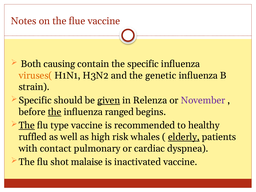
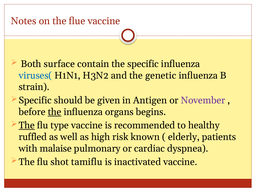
causing: causing -> surface
viruses( colour: orange -> blue
given underline: present -> none
Relenza: Relenza -> Antigen
ranged: ranged -> organs
whales: whales -> known
elderly underline: present -> none
contact: contact -> malaise
malaise: malaise -> tamiflu
